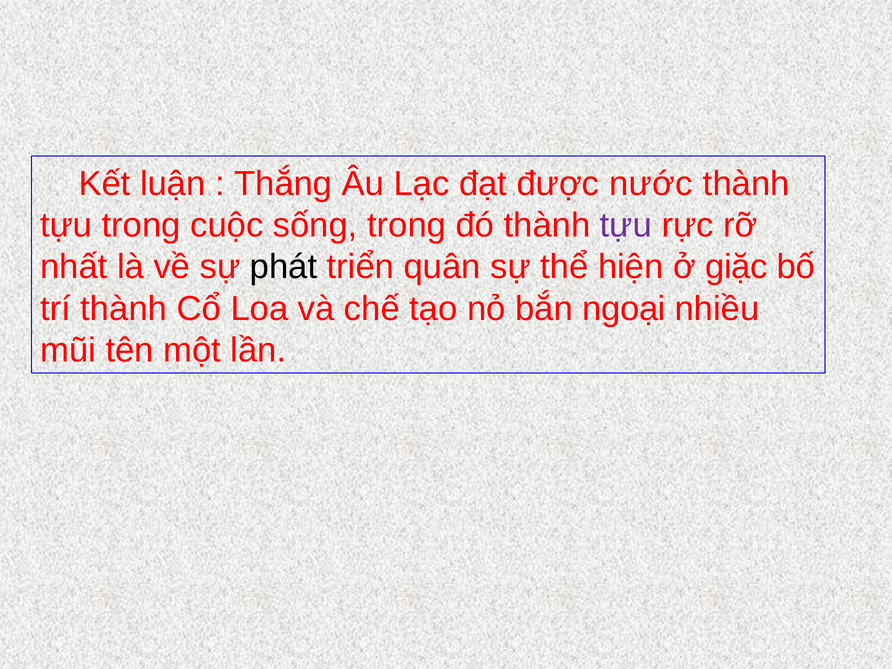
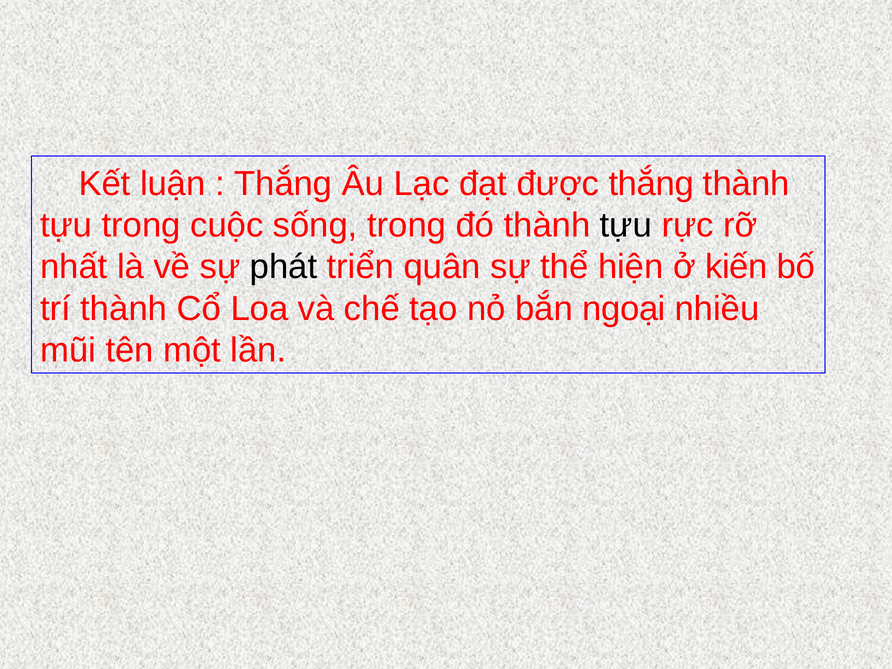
được nước: nước -> thắng
tựu at (626, 225) colour: purple -> black
giặc: giặc -> kiến
